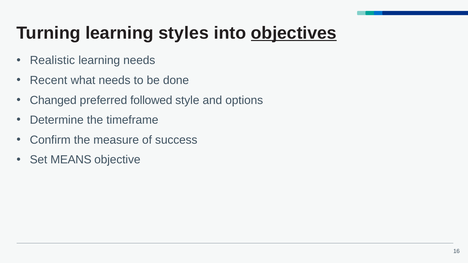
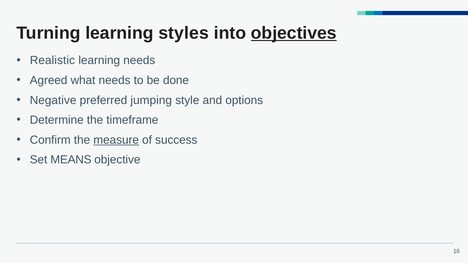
Recent: Recent -> Agreed
Changed: Changed -> Negative
followed: followed -> jumping
measure underline: none -> present
